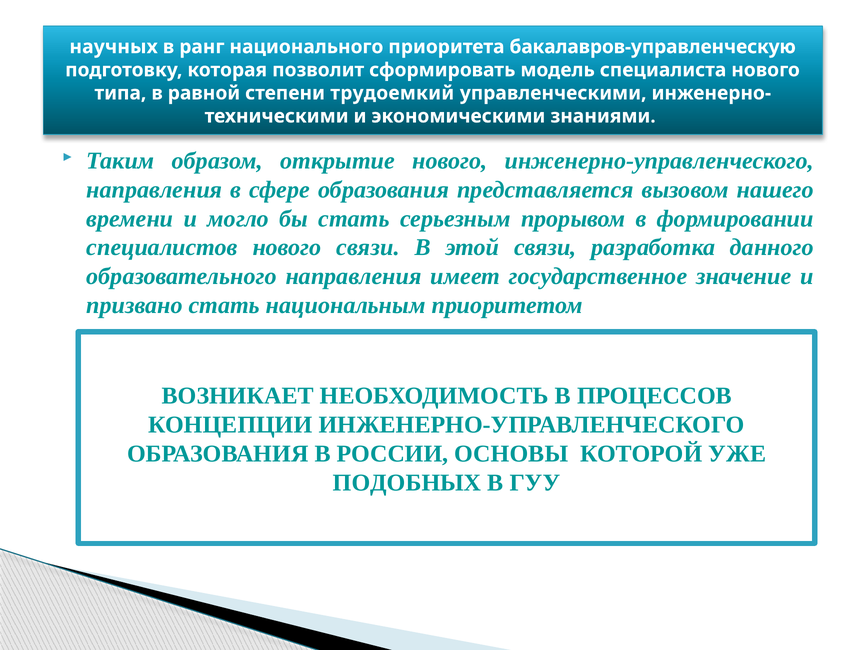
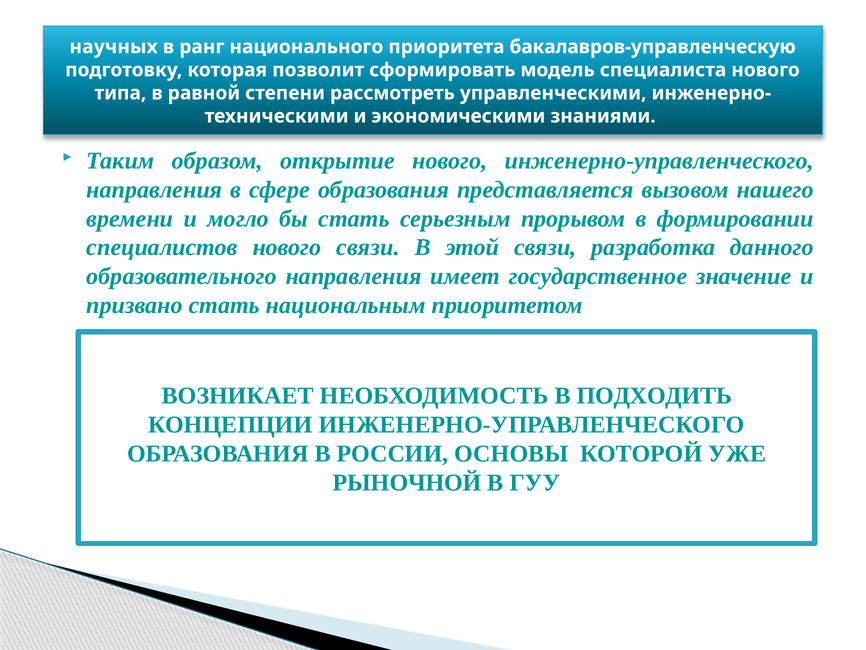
трудоемкий: трудоемкий -> рассмотреть
ПРОЦЕССОВ: ПРОЦЕССОВ -> ПОДХОДИТЬ
ПОДОБНЫХ: ПОДОБНЫХ -> РЫНОЧНОЙ
